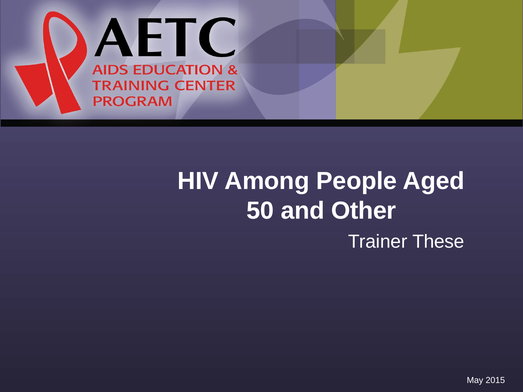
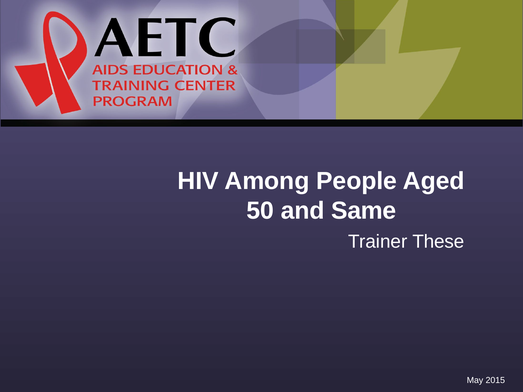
Other: Other -> Same
